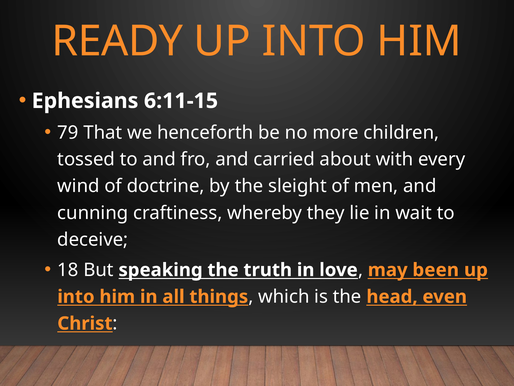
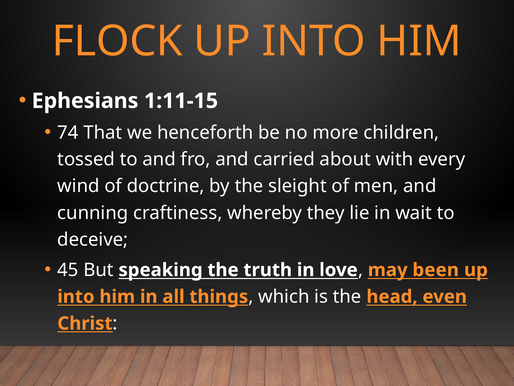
READY: READY -> FLOCK
6:11-15: 6:11-15 -> 1:11-15
79: 79 -> 74
18: 18 -> 45
